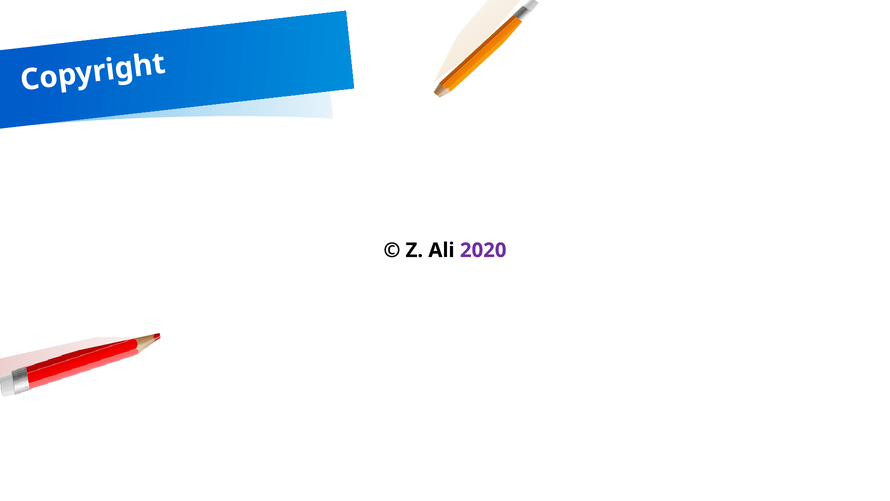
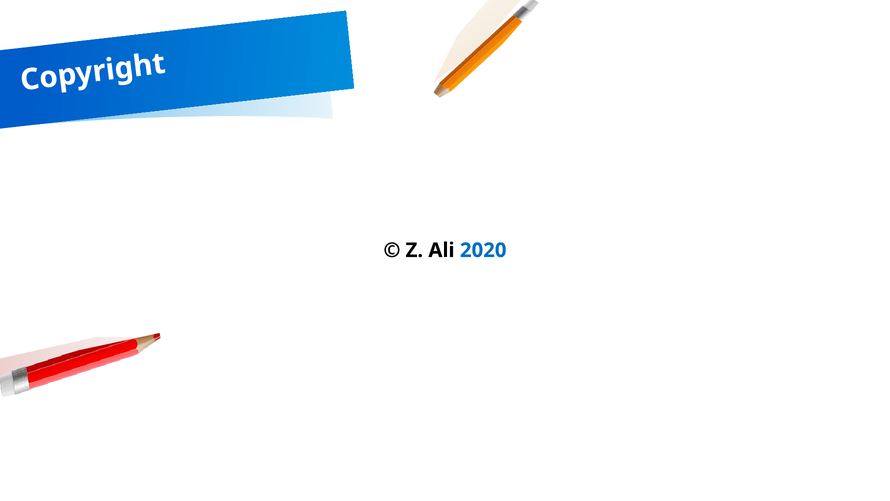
2020 colour: purple -> blue
